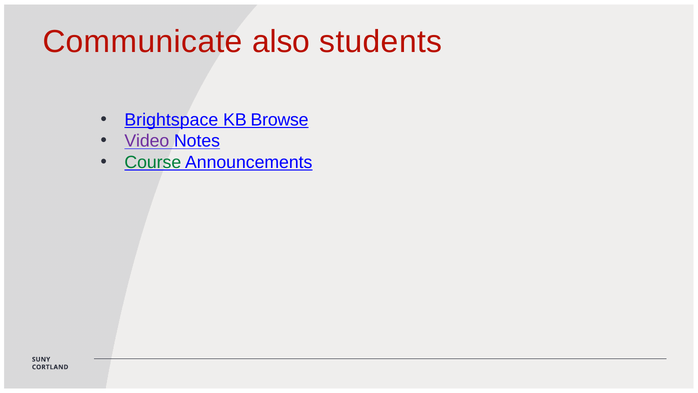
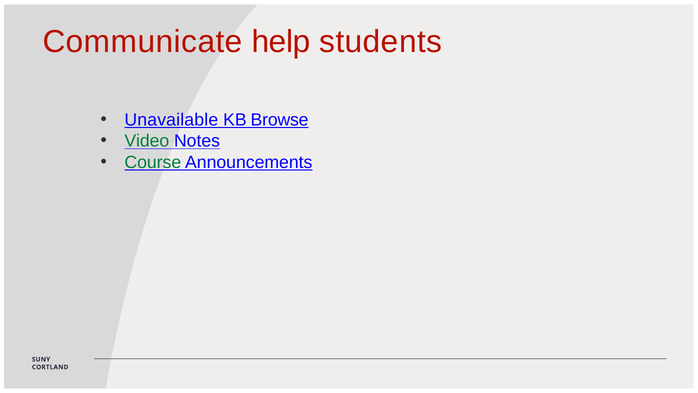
also: also -> help
Brightspace: Brightspace -> Unavailable
Video colour: purple -> green
